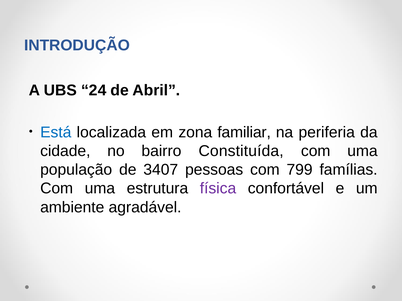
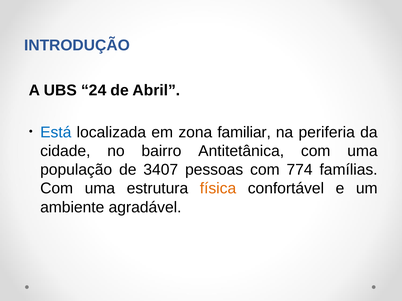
Constituída: Constituída -> Antitetânica
799: 799 -> 774
física colour: purple -> orange
